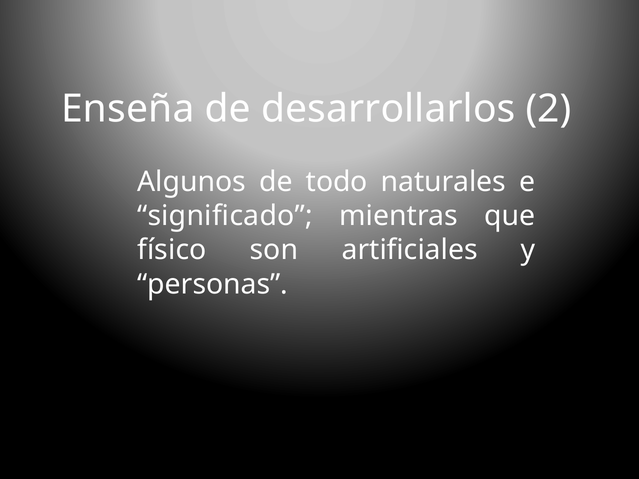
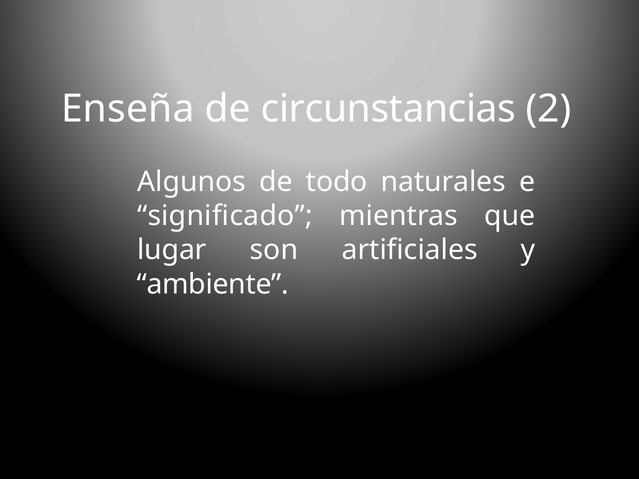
desarrollarlos: desarrollarlos -> circunstancias
físico: físico -> lugar
personas: personas -> ambiente
